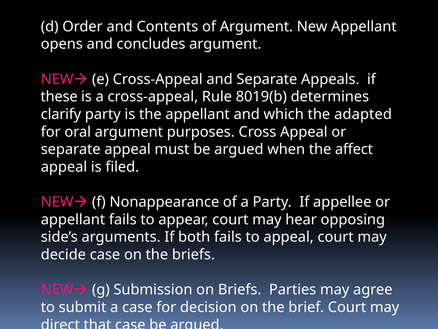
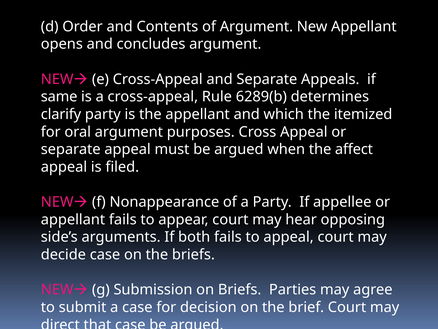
these: these -> same
8019(b: 8019(b -> 6289(b
adapted: adapted -> itemized
